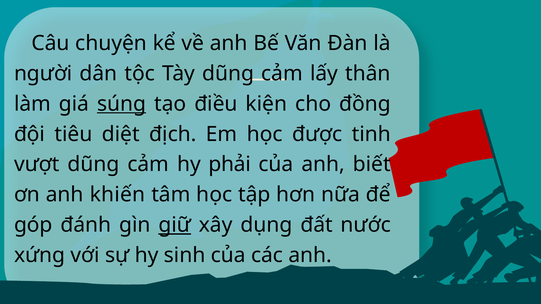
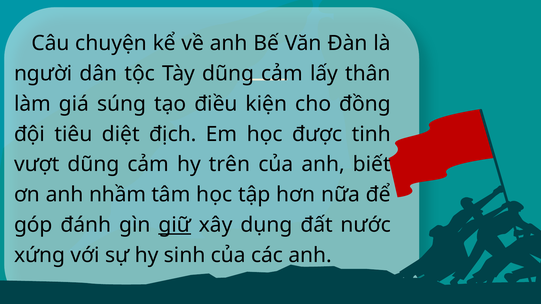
súng underline: present -> none
phải: phải -> trên
khiến: khiến -> nhầm
